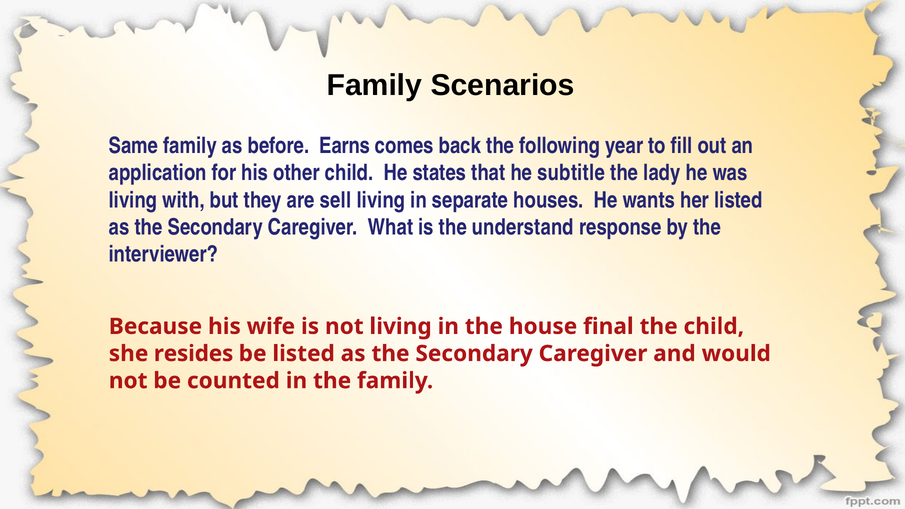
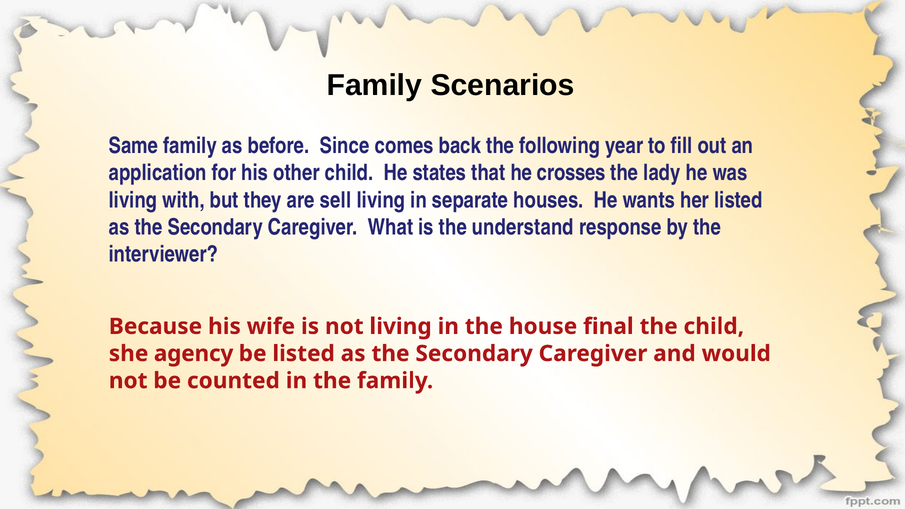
Earns: Earns -> Since
subtitle: subtitle -> crosses
resides: resides -> agency
